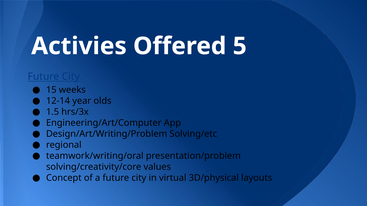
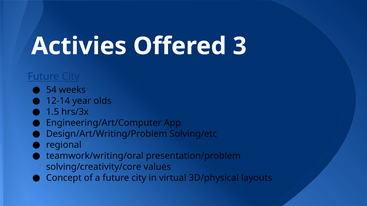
5: 5 -> 3
15: 15 -> 54
